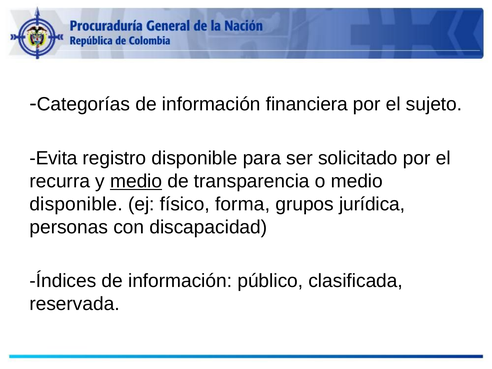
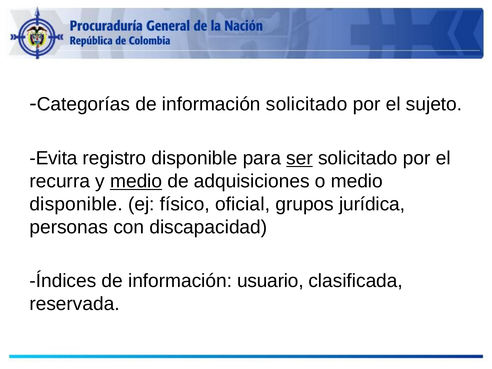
información financiera: financiera -> solicitado
ser underline: none -> present
transparencia: transparencia -> adquisiciones
forma: forma -> oficial
público: público -> usuario
